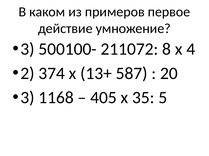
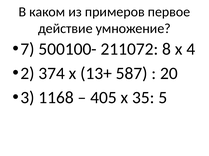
3 at (27, 49): 3 -> 7
